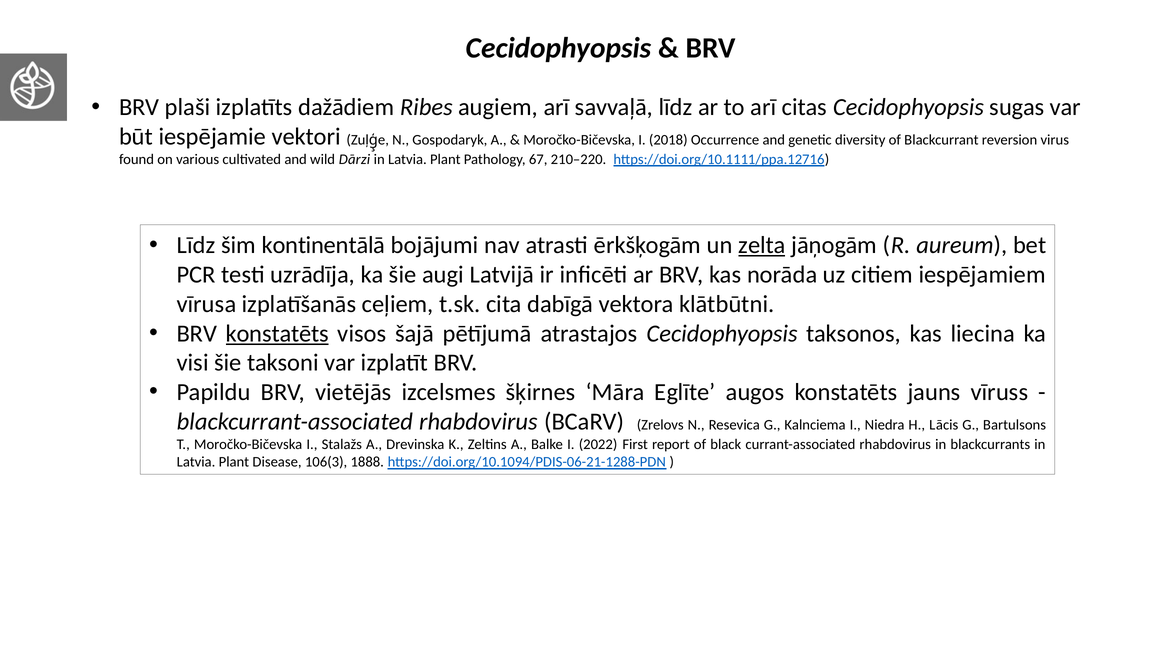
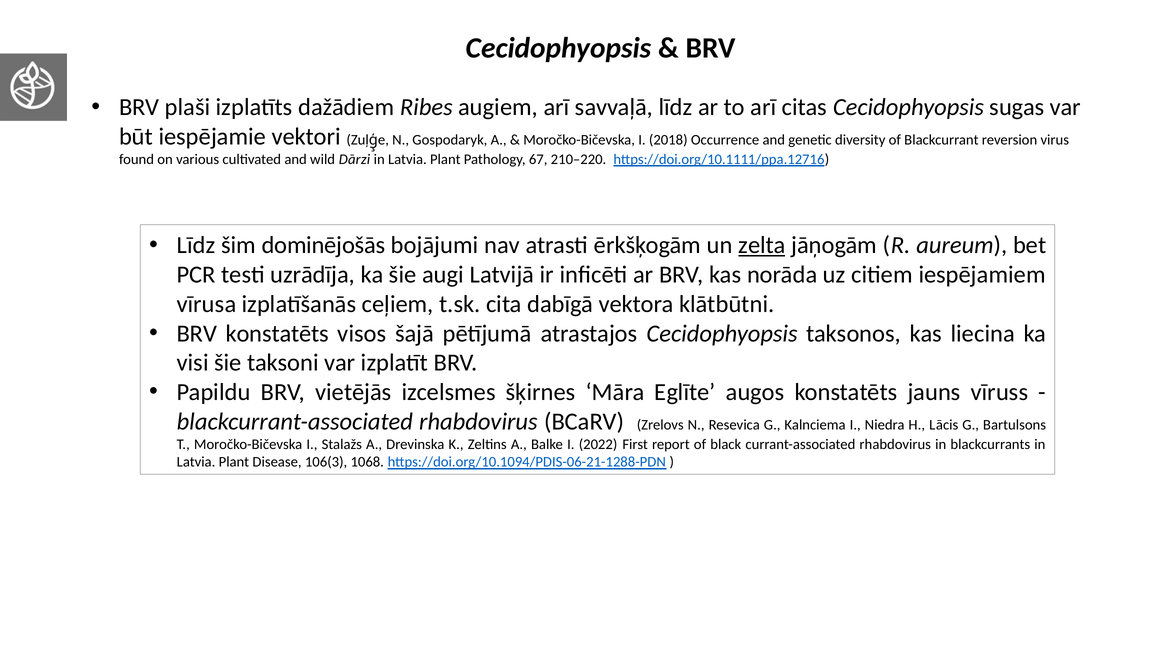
kontinentālā: kontinentālā -> dominējošās
konstatēts at (277, 334) underline: present -> none
1888: 1888 -> 1068
